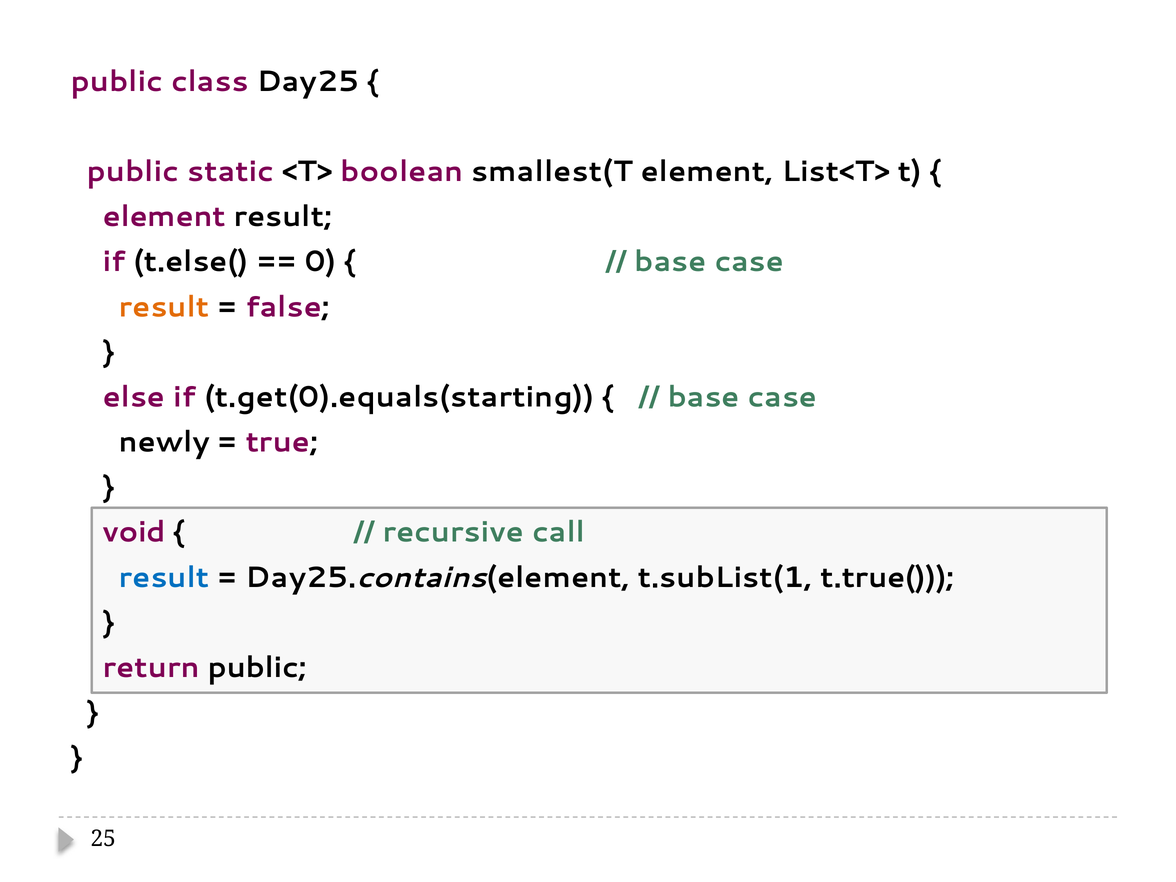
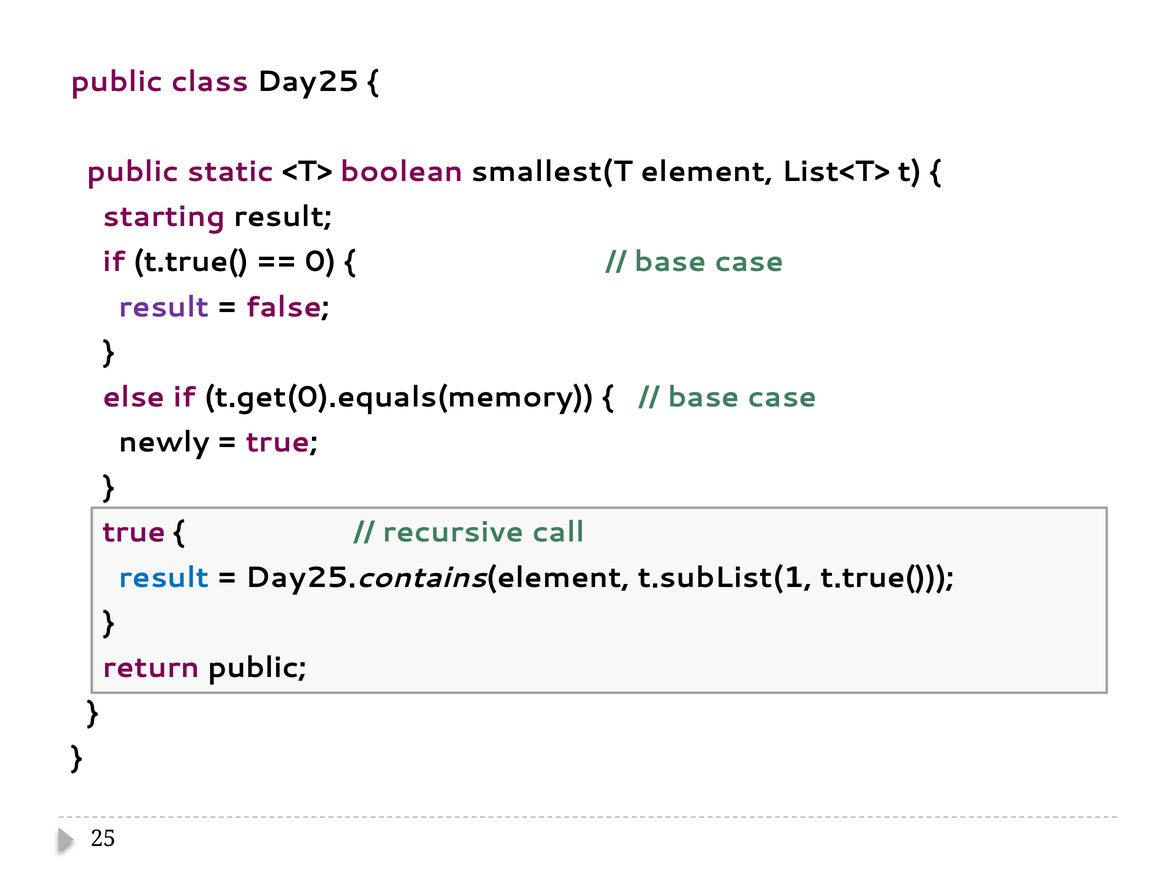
element at (164, 217): element -> starting
if t.else(: t.else( -> t.true(
result at (164, 307) colour: orange -> purple
t.get(0).equals(starting: t.get(0).equals(starting -> t.get(0).equals(memory
void at (134, 532): void -> true
